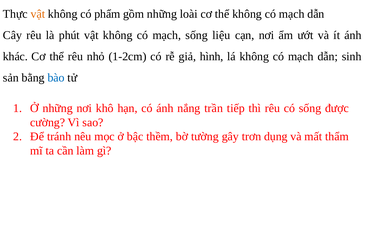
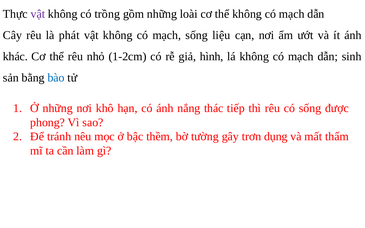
vật at (38, 14) colour: orange -> purple
phẩm: phẩm -> trồng
phút: phút -> phát
trần: trần -> thác
cường: cường -> phong
